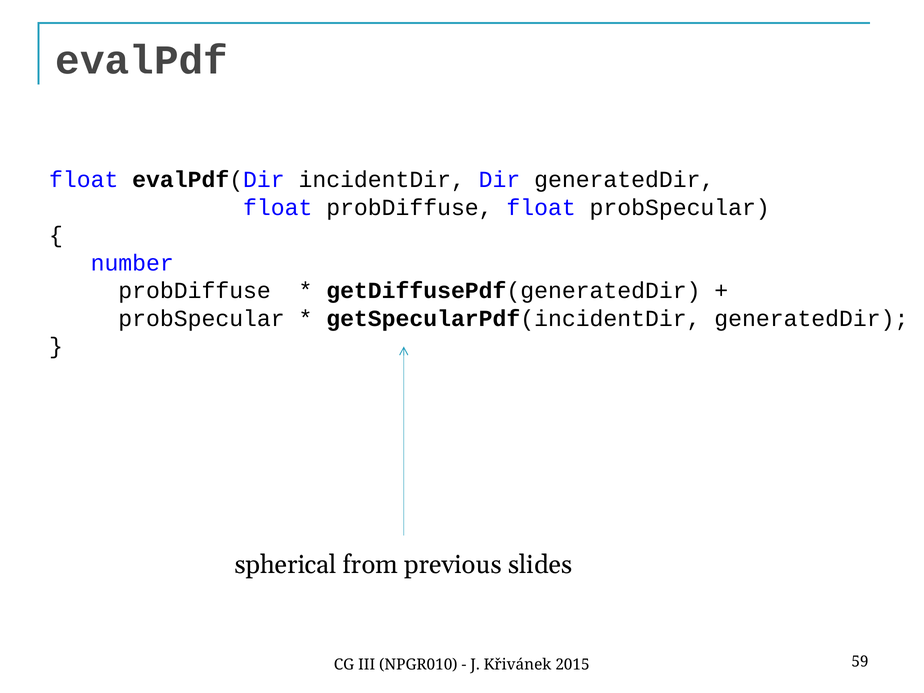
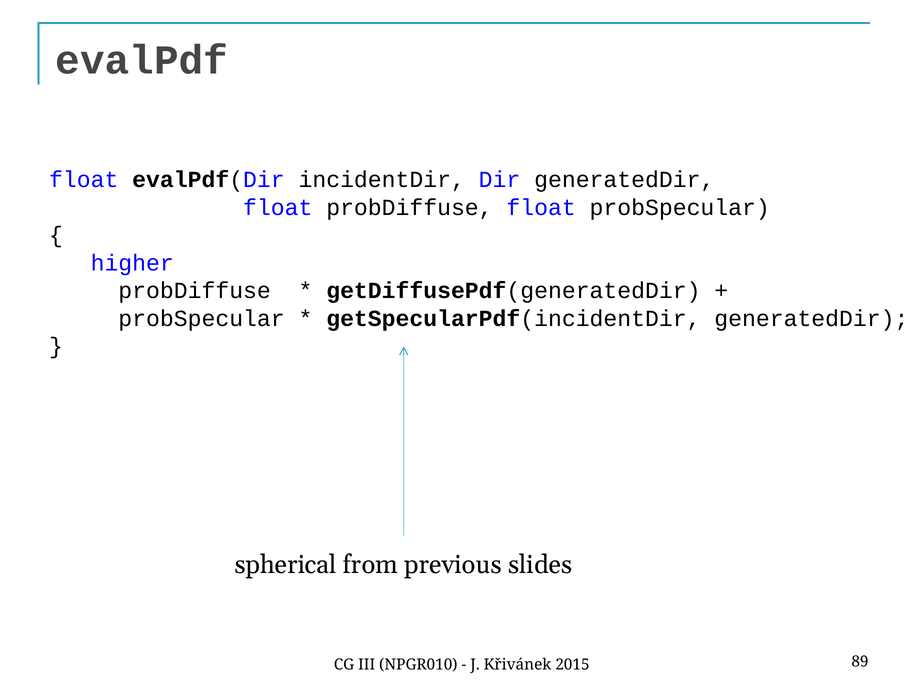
number: number -> higher
59: 59 -> 89
